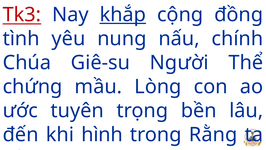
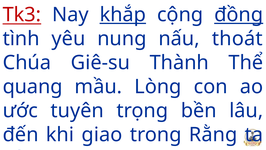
đồng underline: none -> present
chính: chính -> thoát
Người: Người -> Thành
chứng: chứng -> quang
hình: hình -> giao
